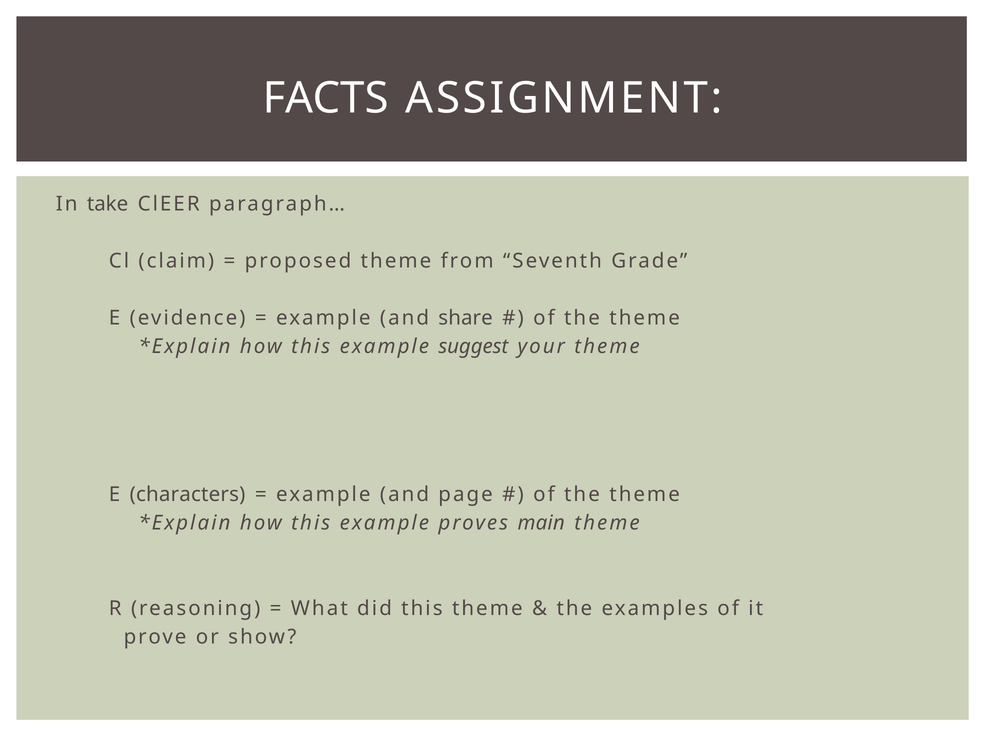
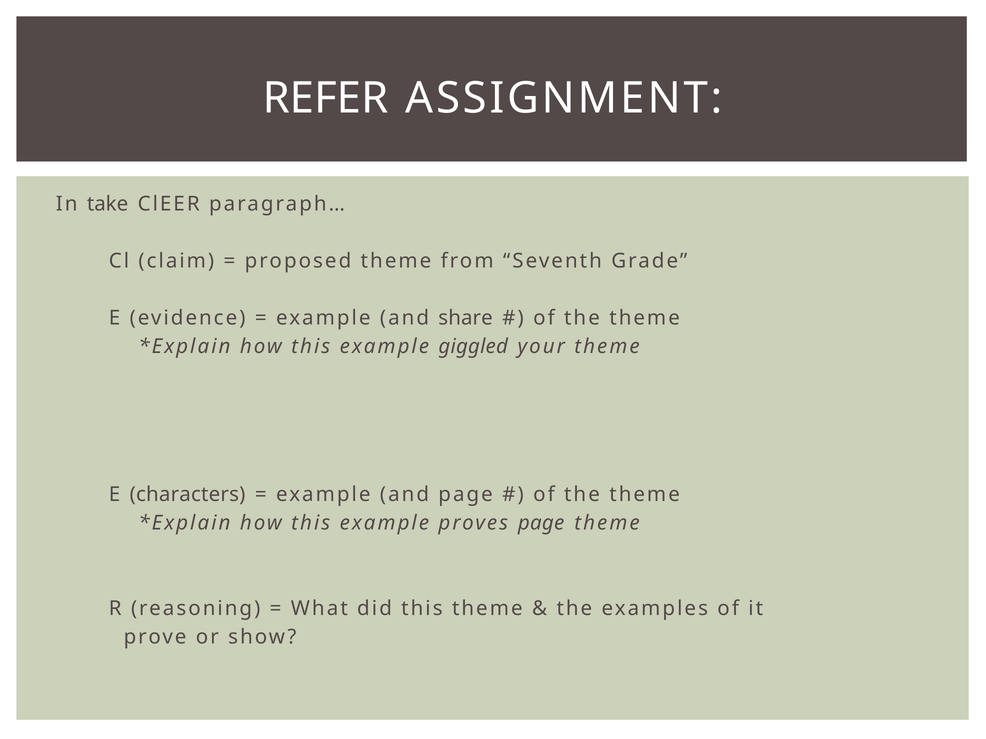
FACTS: FACTS -> REFER
suggest: suggest -> giggled
proves main: main -> page
